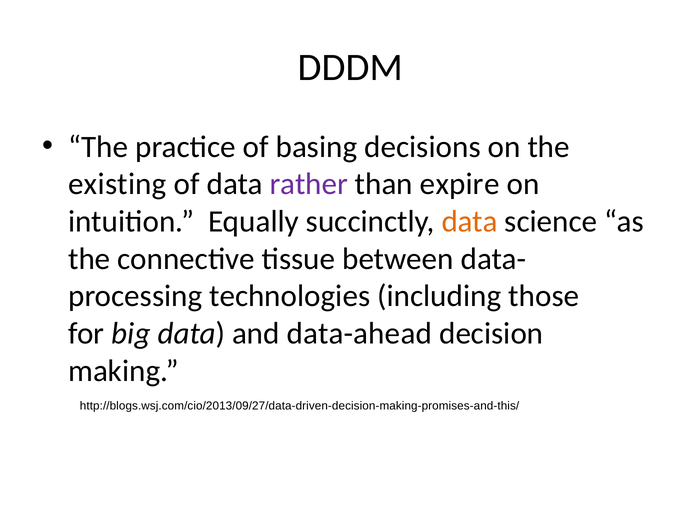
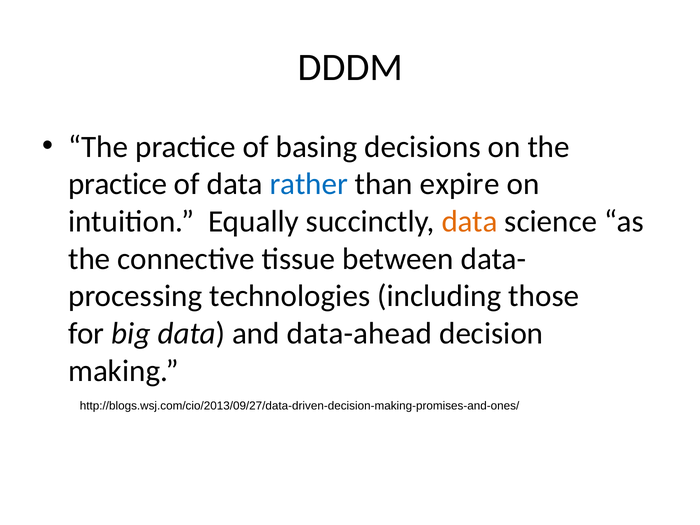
existing at (117, 184): existing -> practice
rather colour: purple -> blue
http://blogs.wsj.com/cio/2013/09/27/data-driven-decision-making-promises-and-this/: http://blogs.wsj.com/cio/2013/09/27/data-driven-decision-making-promises-and-this/ -> http://blogs.wsj.com/cio/2013/09/27/data-driven-decision-making-promises-and-ones/
